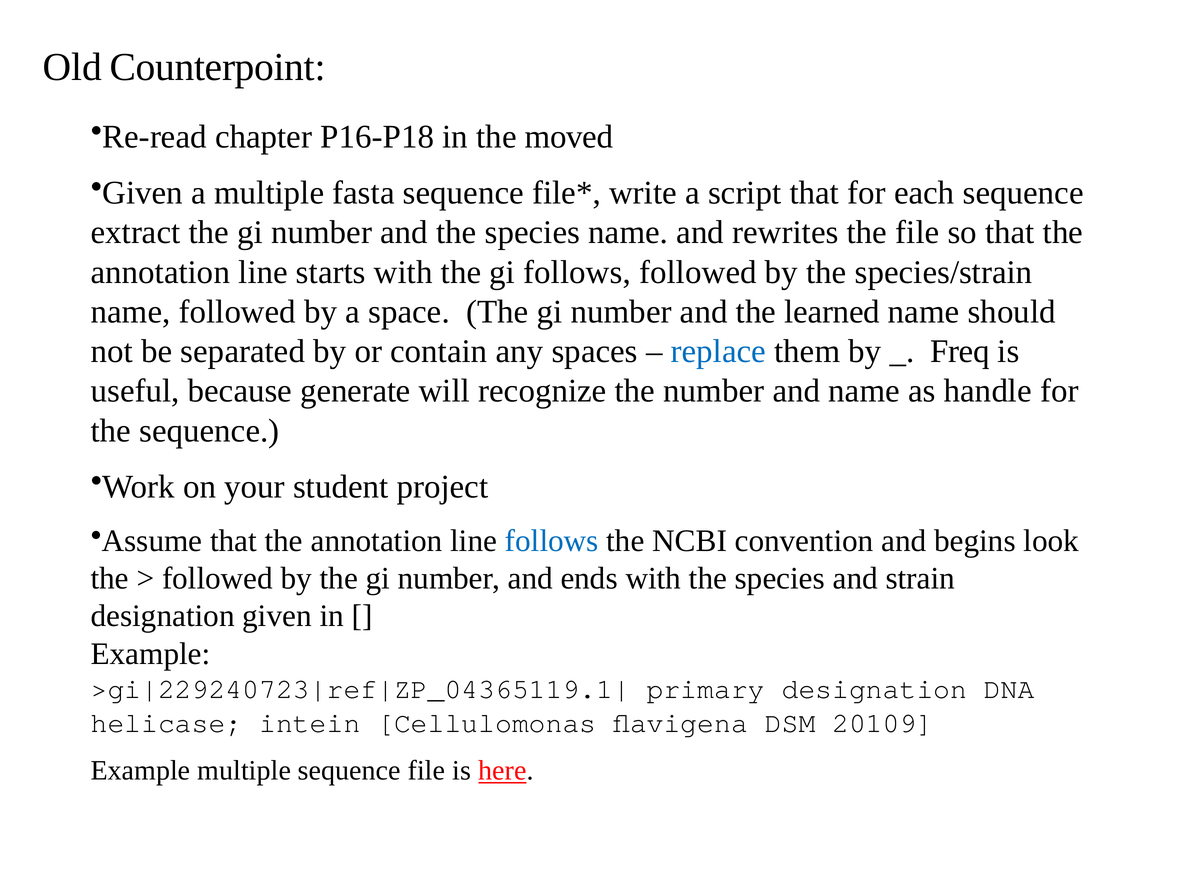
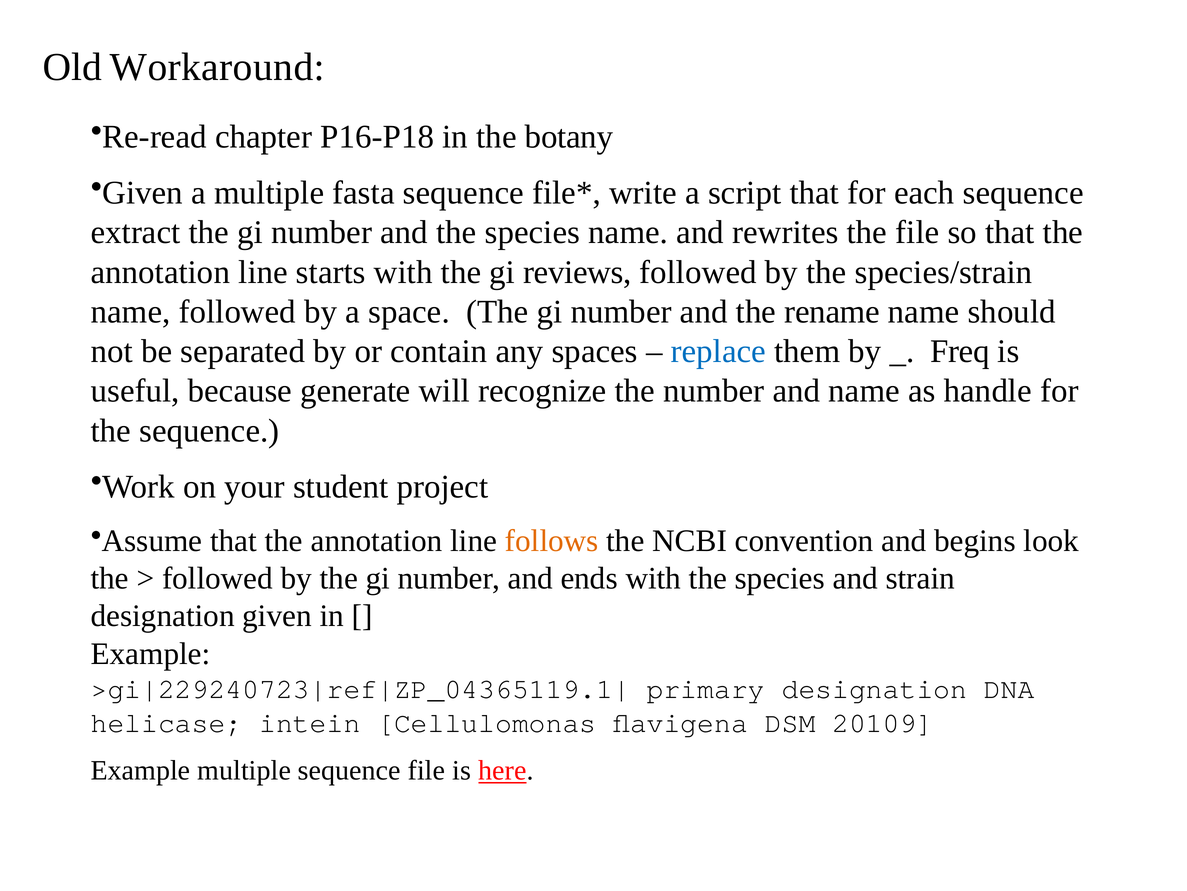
Counterpoint: Counterpoint -> Workaround
moved: moved -> botany
gi follows: follows -> reviews
learned: learned -> rename
follows at (552, 540) colour: blue -> orange
